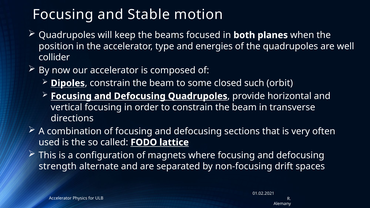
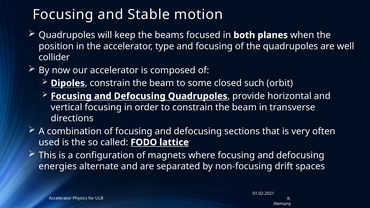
and energies: energies -> focusing
strength: strength -> energies
